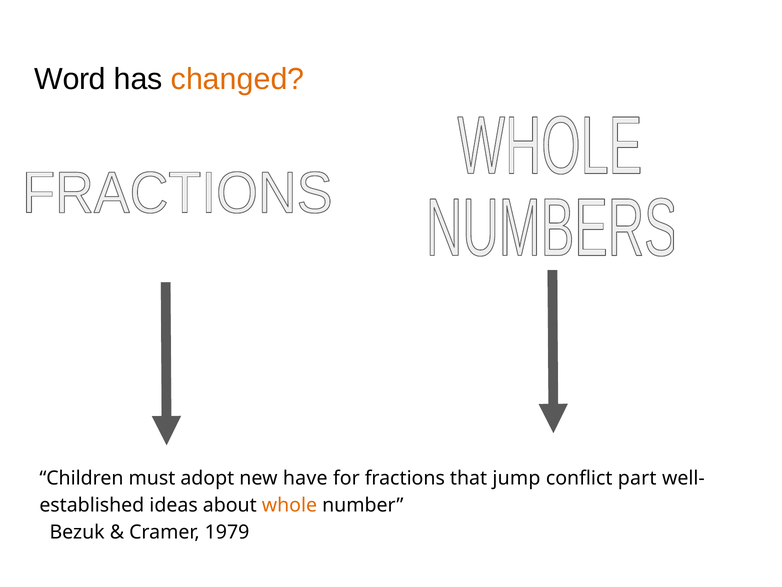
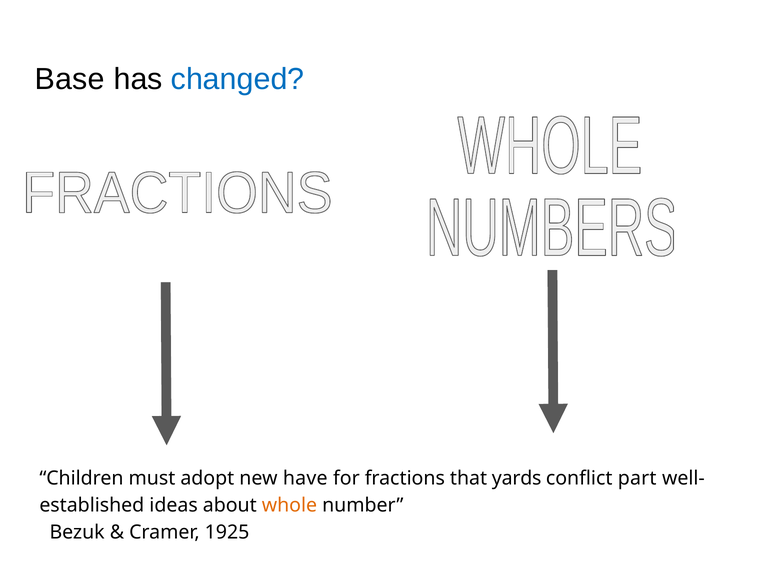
Word: Word -> Base
changed colour: orange -> blue
jump: jump -> yards
1979: 1979 -> 1925
